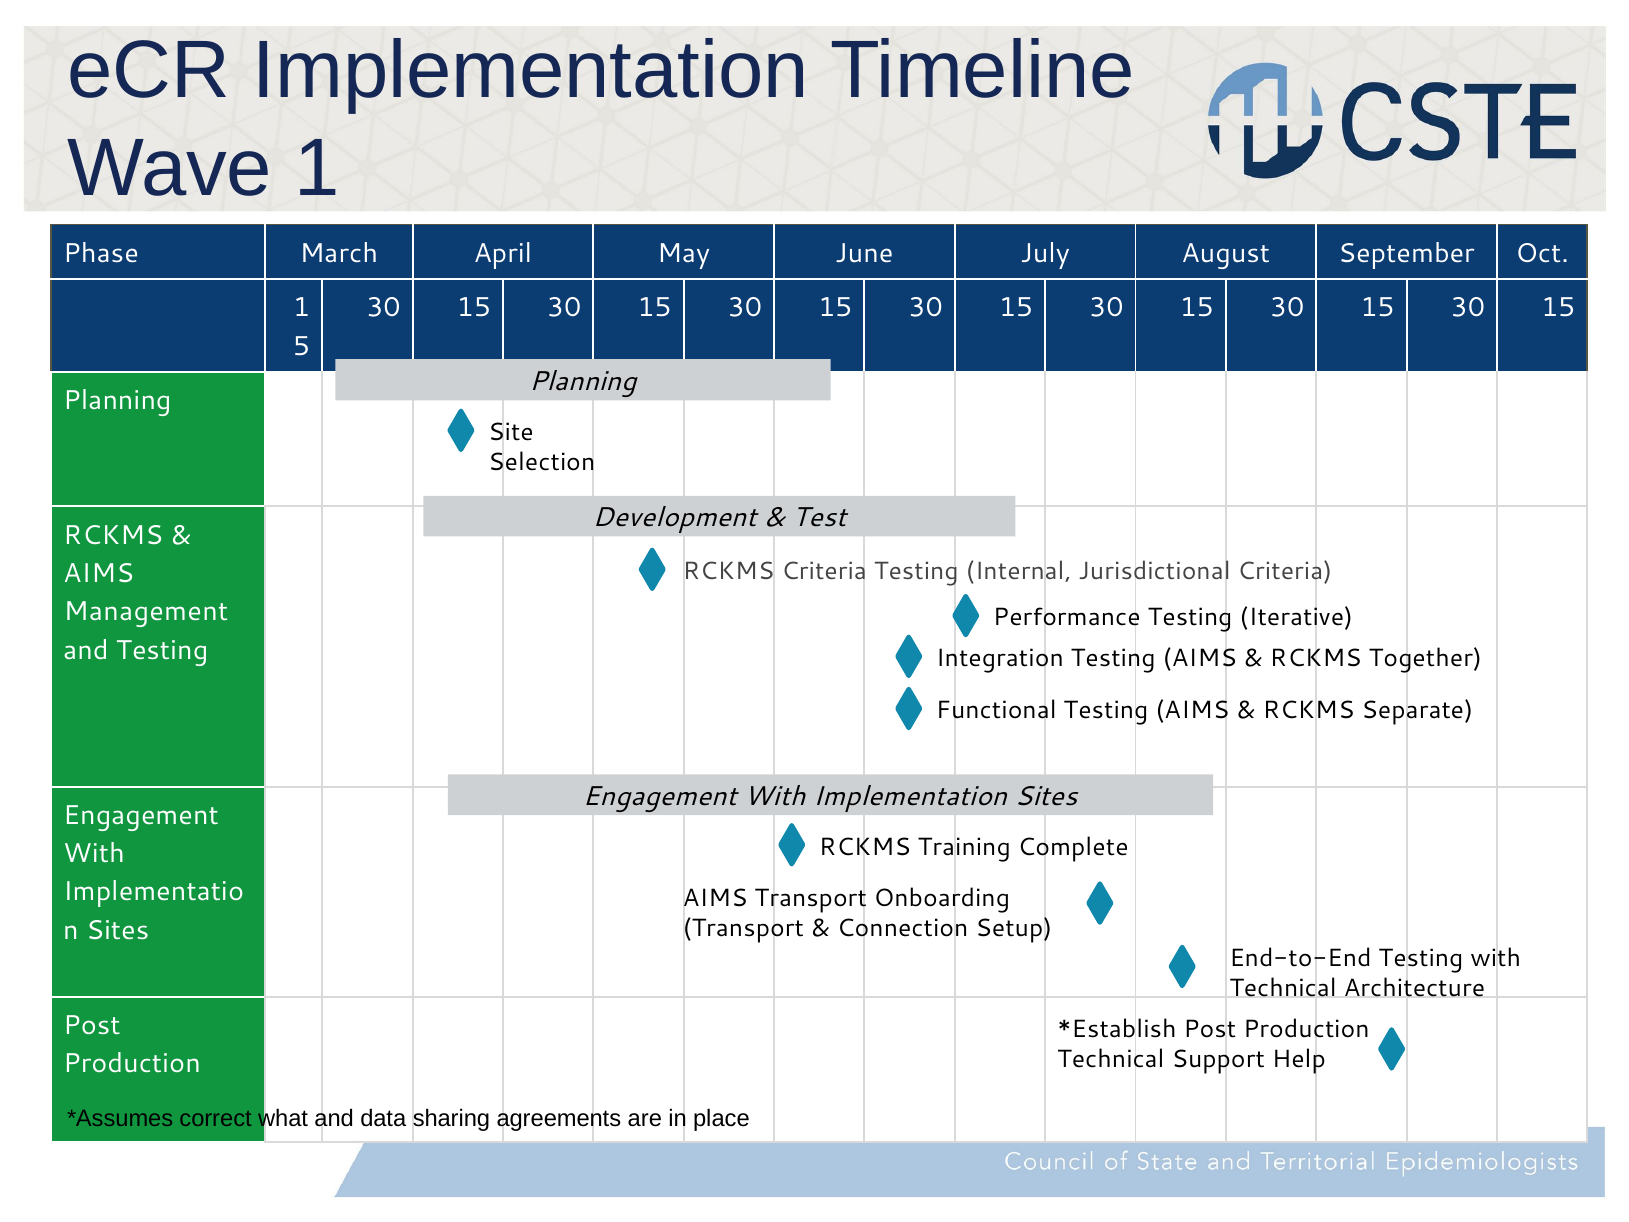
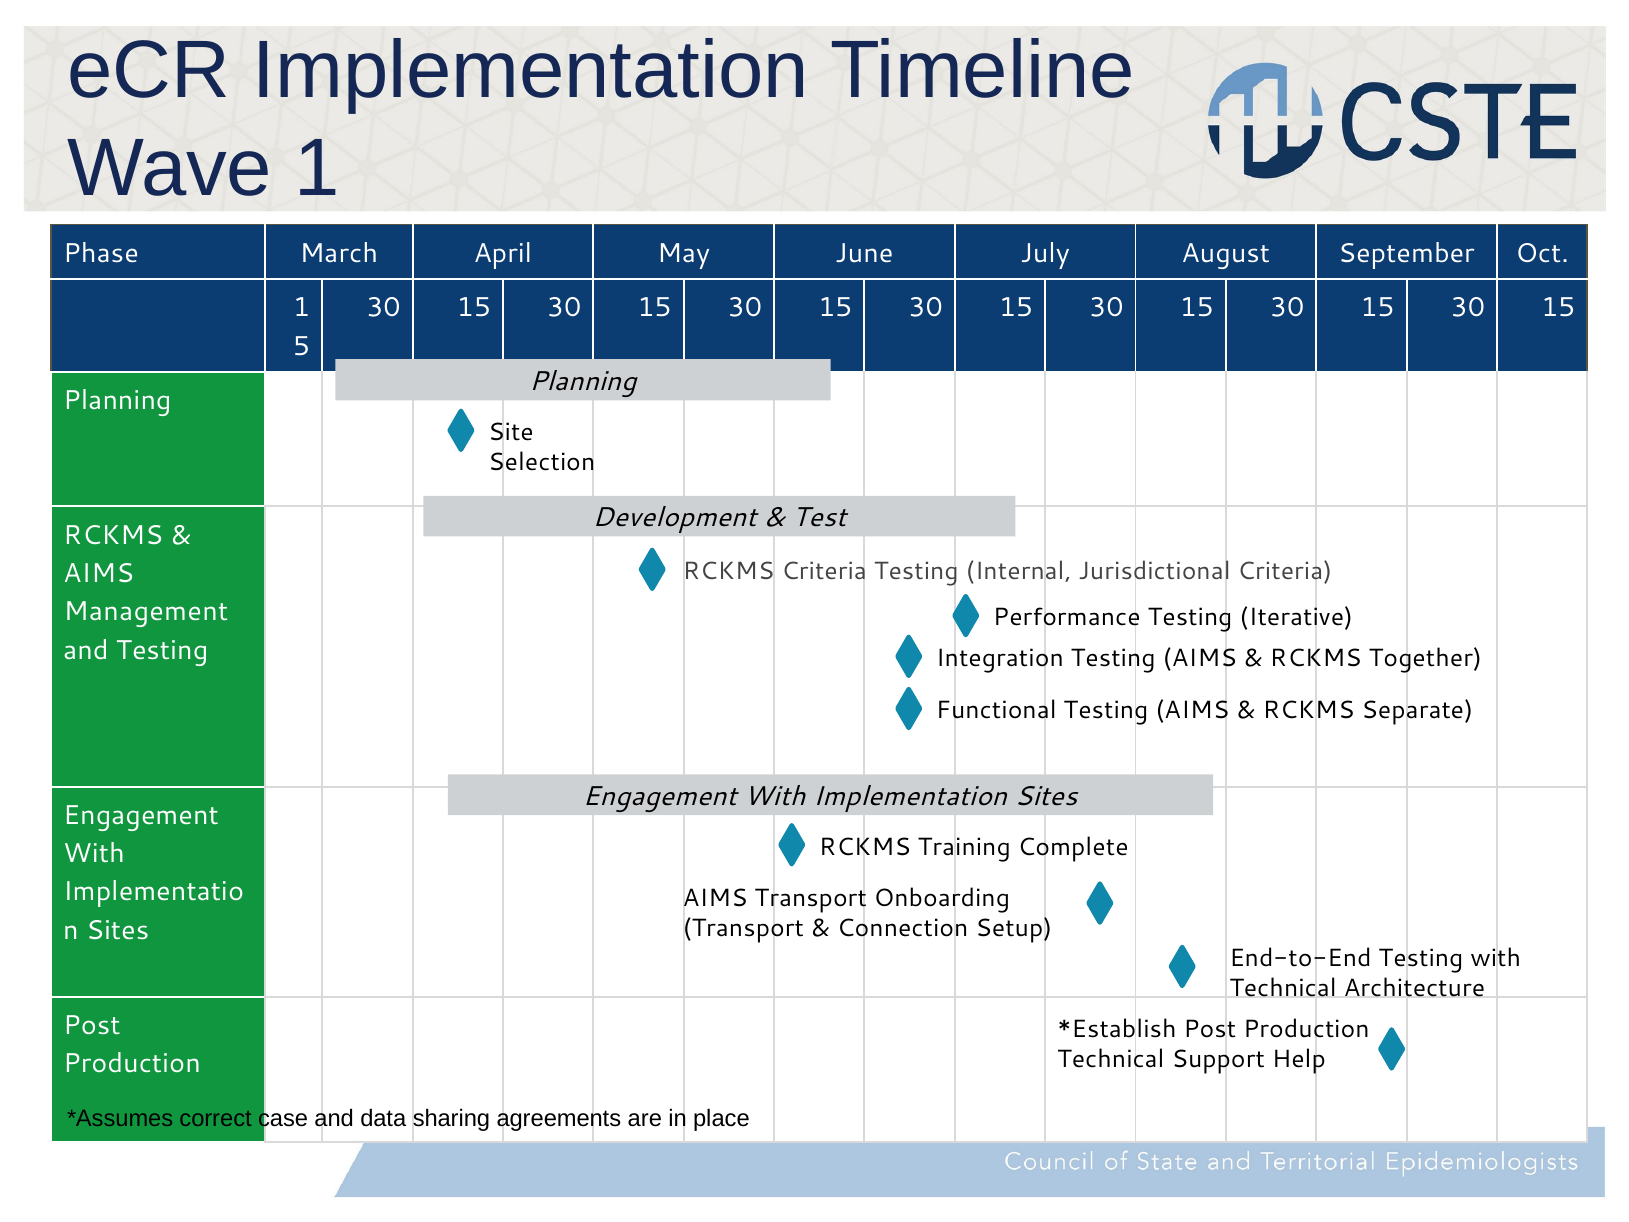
what: what -> case
